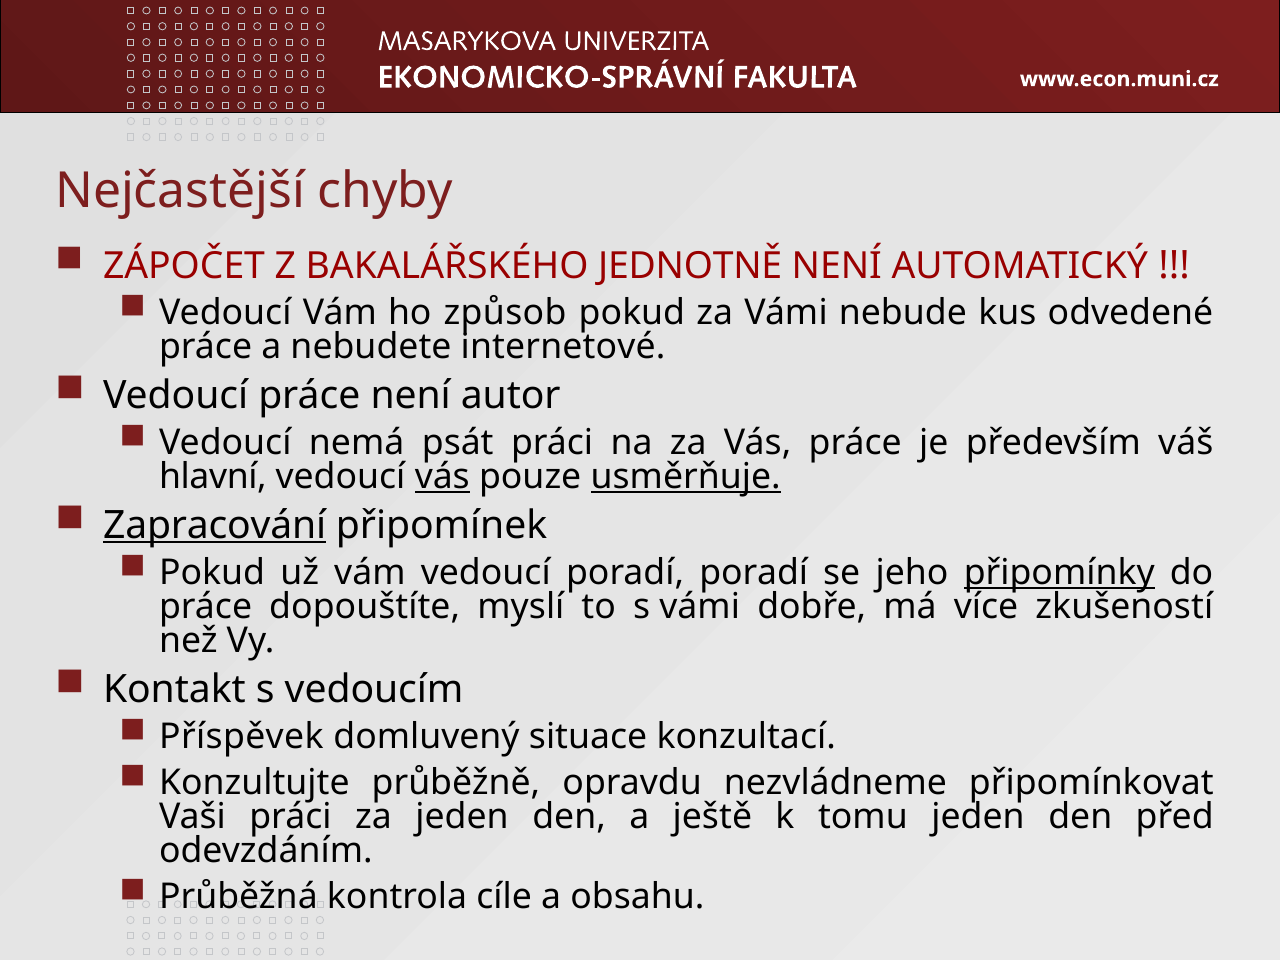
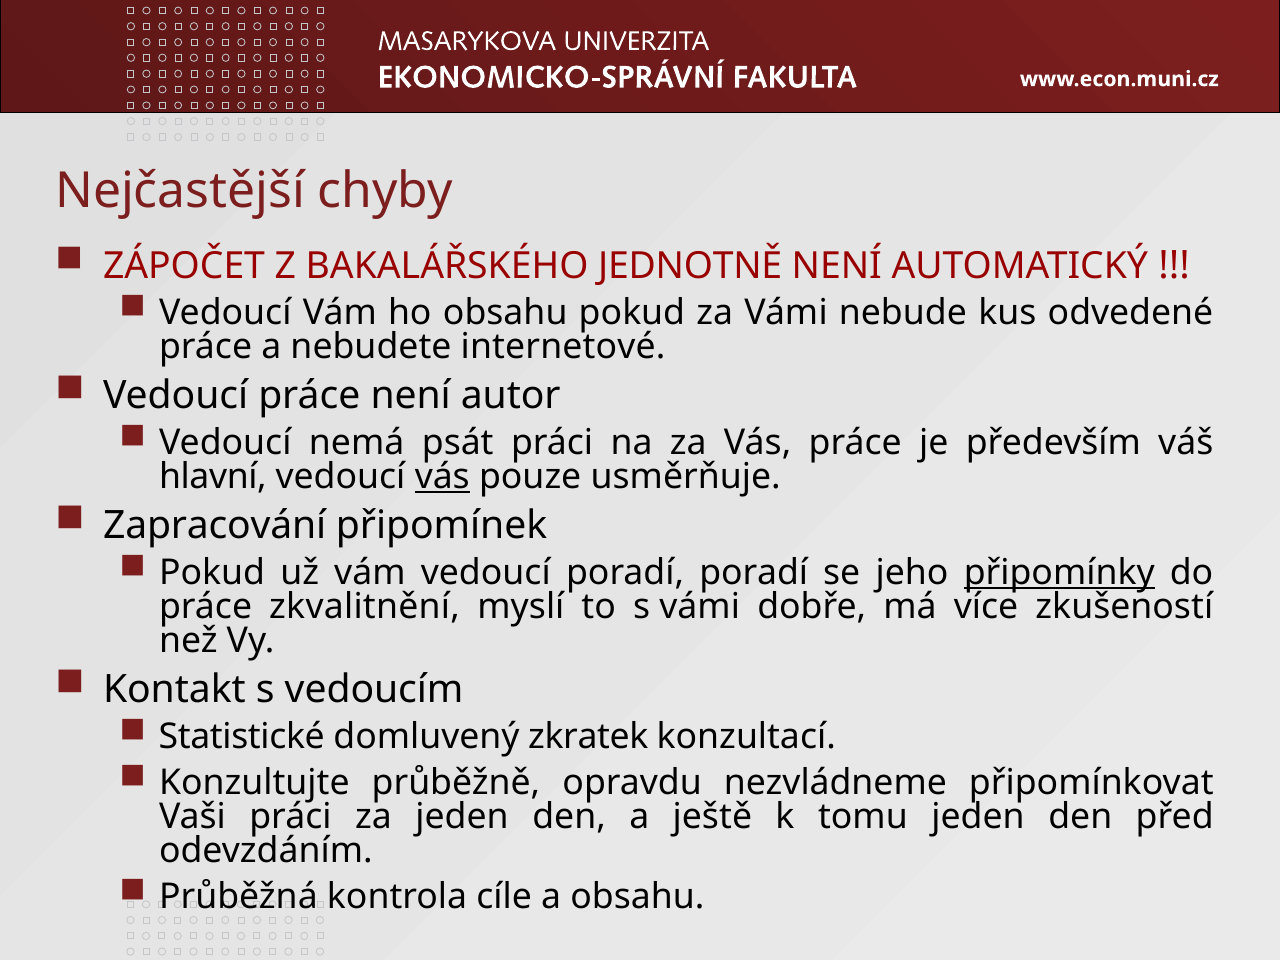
ho způsob: způsob -> obsahu
usměrňuje underline: present -> none
Zapracování underline: present -> none
dopouštíte: dopouštíte -> zkvalitnění
Příspěvek: Příspěvek -> Statistické
situace: situace -> zkratek
